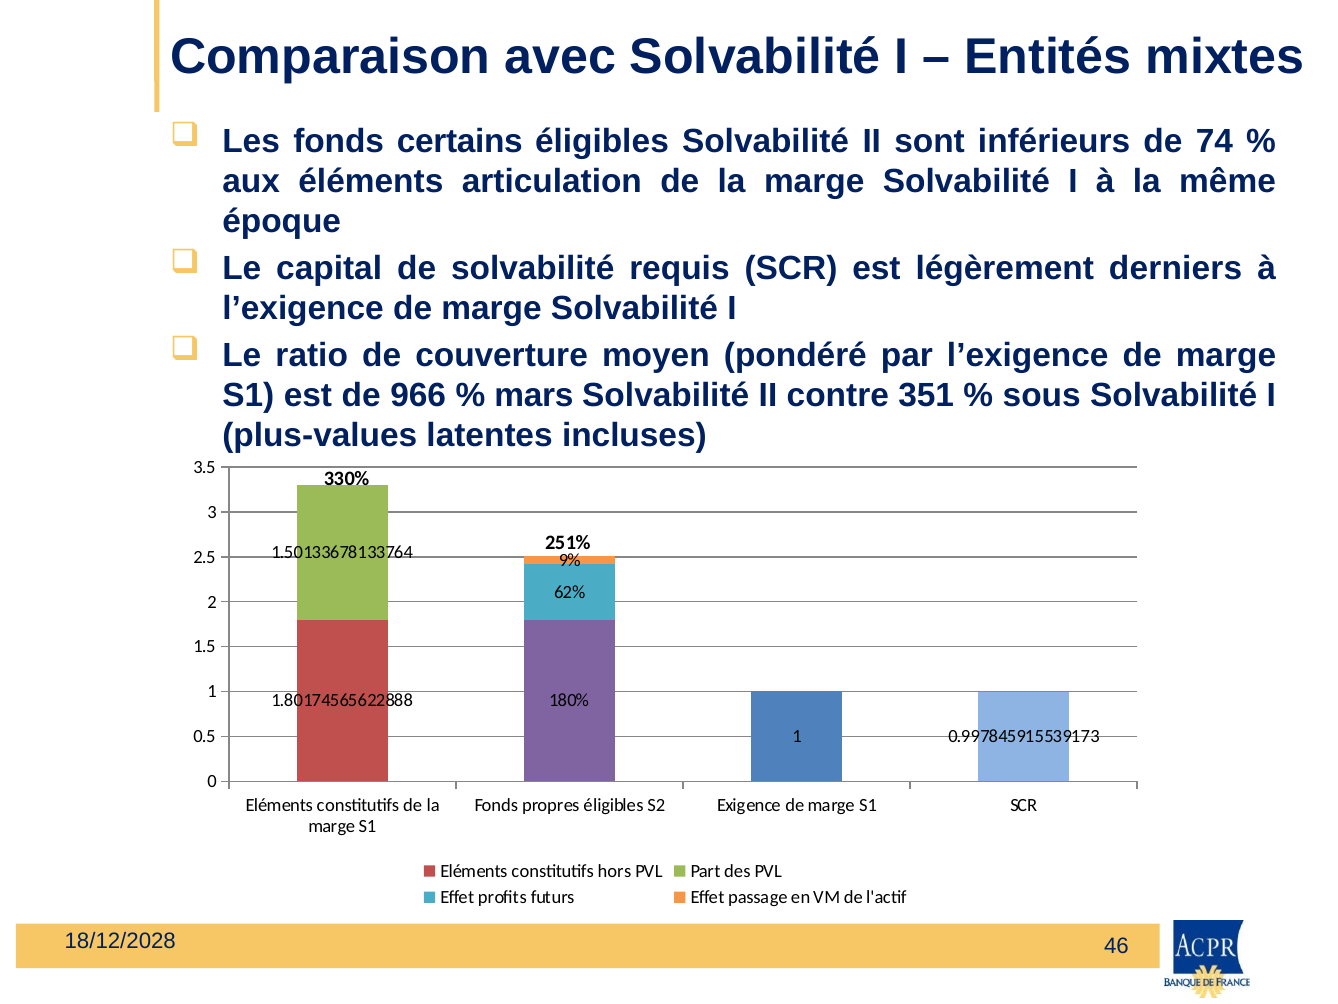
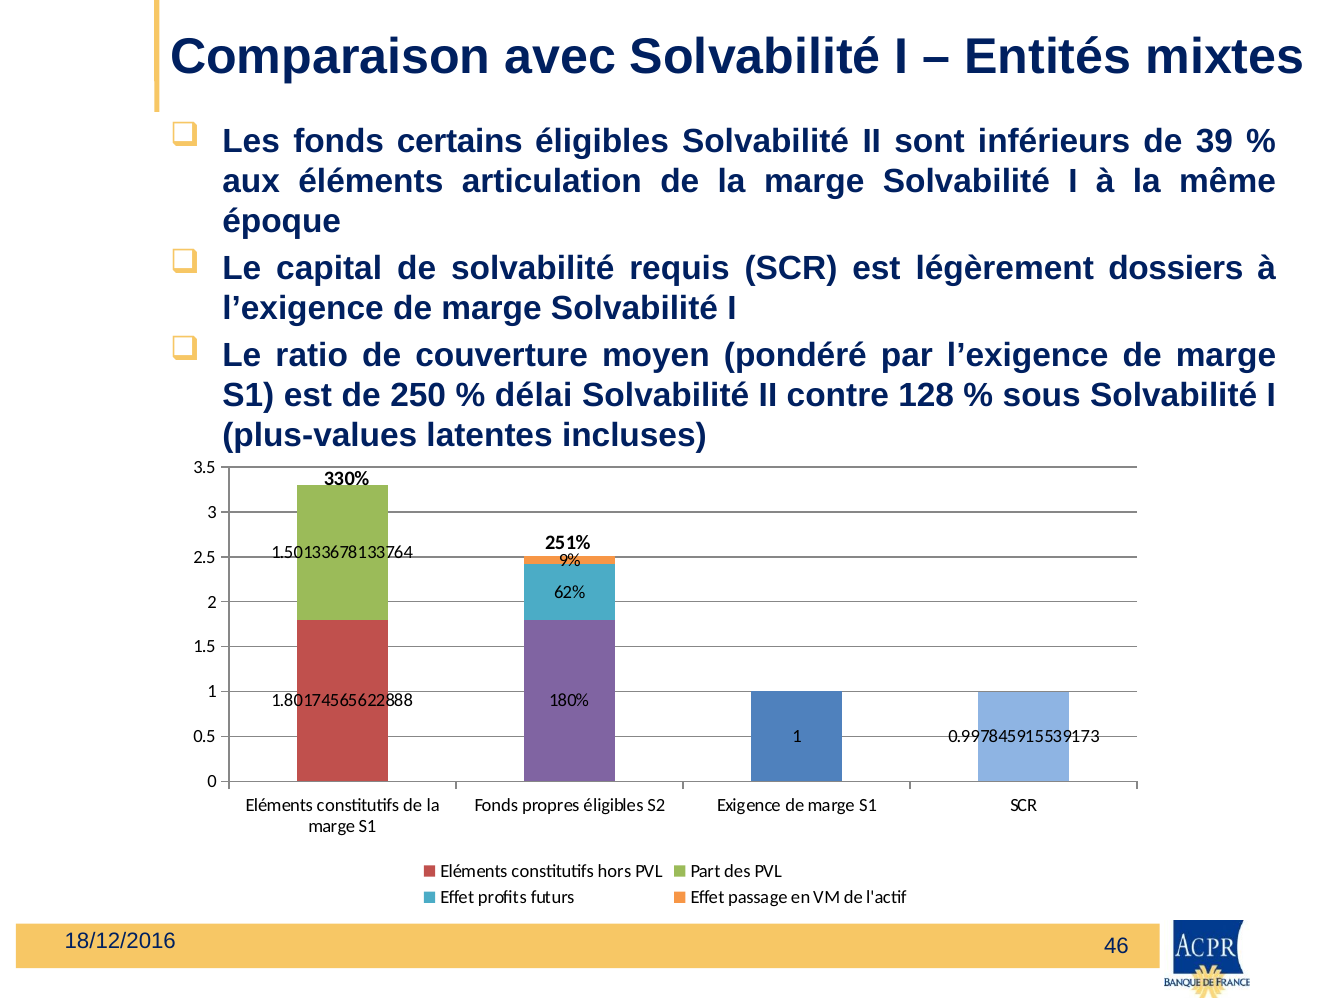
74: 74 -> 39
derniers: derniers -> dossiers
966: 966 -> 250
mars: mars -> délai
351: 351 -> 128
18/12/2028: 18/12/2028 -> 18/12/2016
